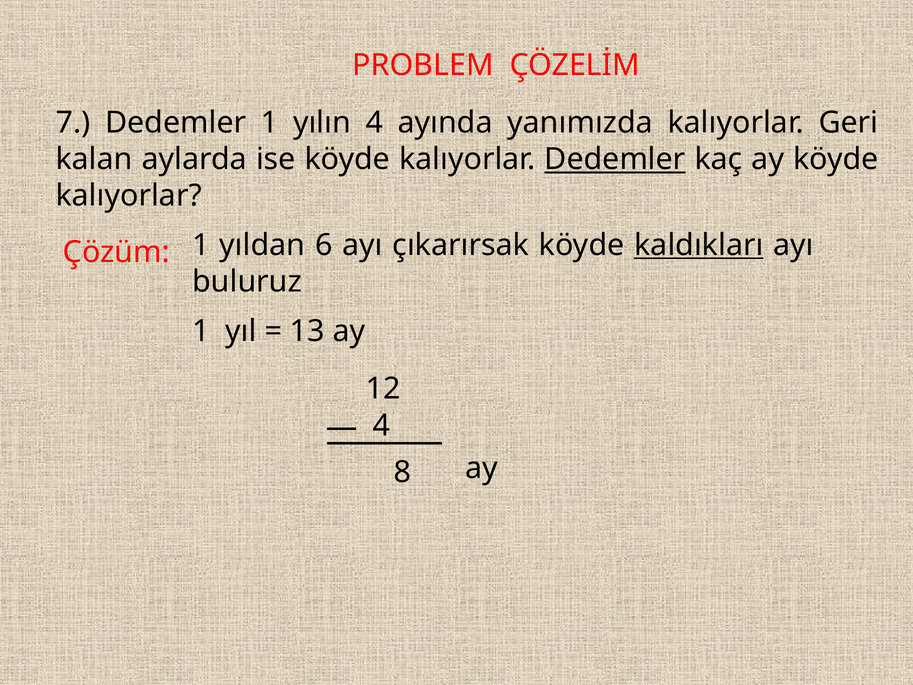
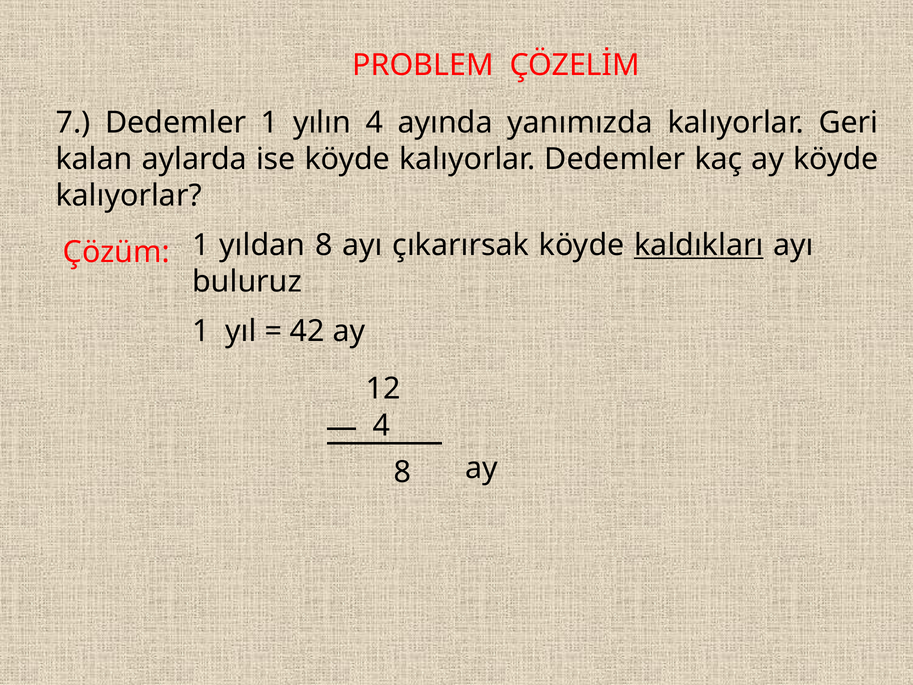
Dedemler at (615, 159) underline: present -> none
yıldan 6: 6 -> 8
13: 13 -> 42
